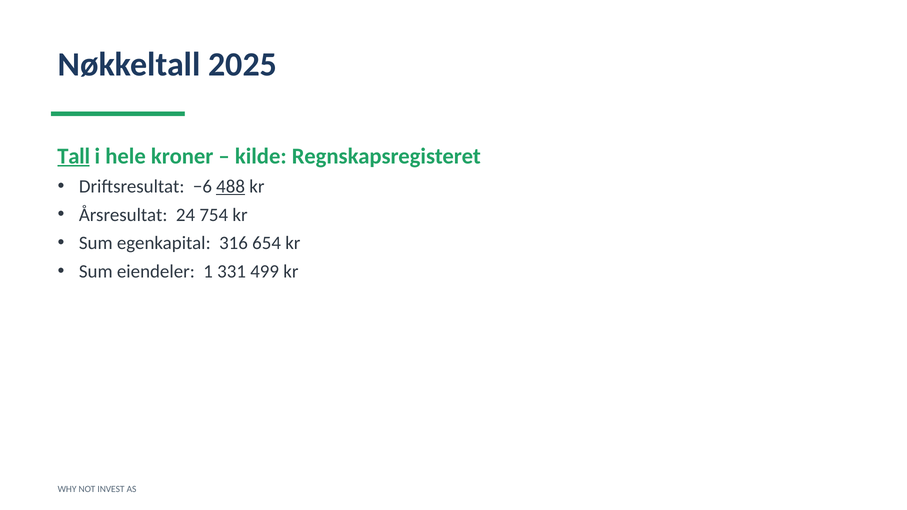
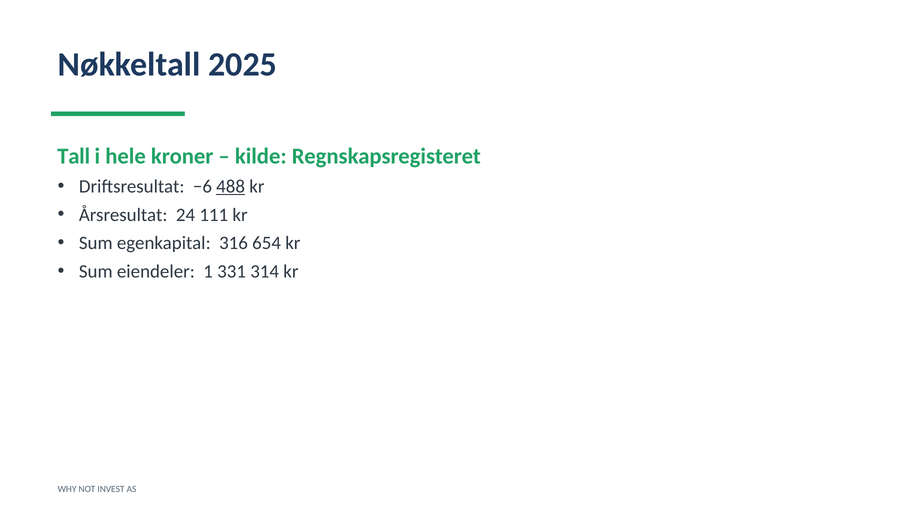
Tall underline: present -> none
754: 754 -> 111
499: 499 -> 314
